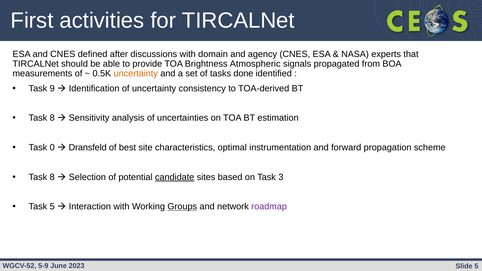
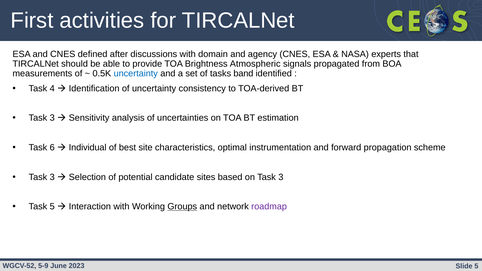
uncertainty at (136, 74) colour: orange -> blue
done: done -> band
9: 9 -> 4
8 at (52, 118): 8 -> 3
0: 0 -> 6
Dransfeld: Dransfeld -> Individual
8 at (52, 177): 8 -> 3
candidate underline: present -> none
